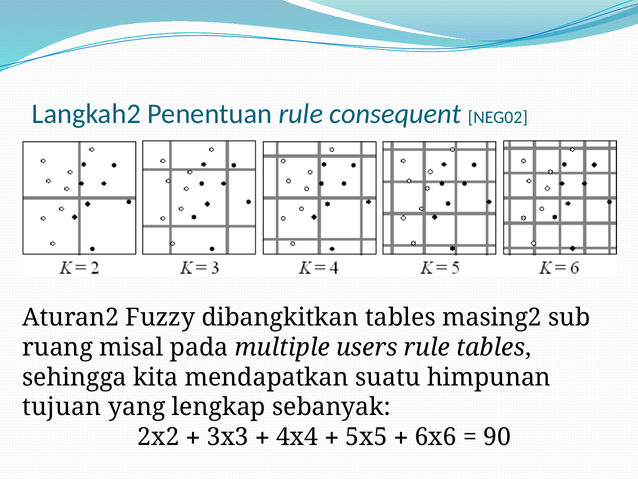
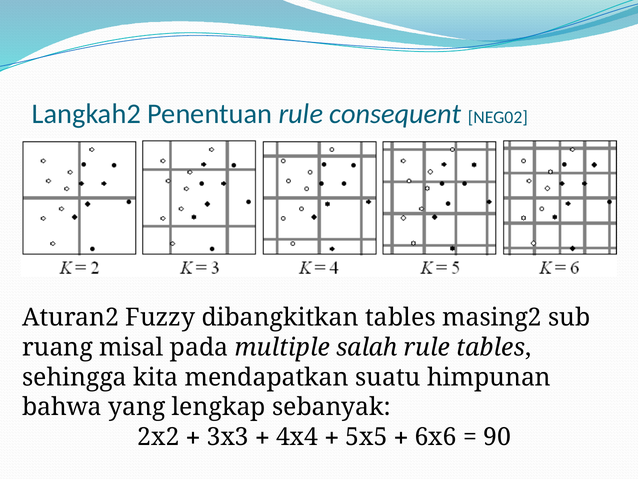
users: users -> salah
tujuan: tujuan -> bahwa
